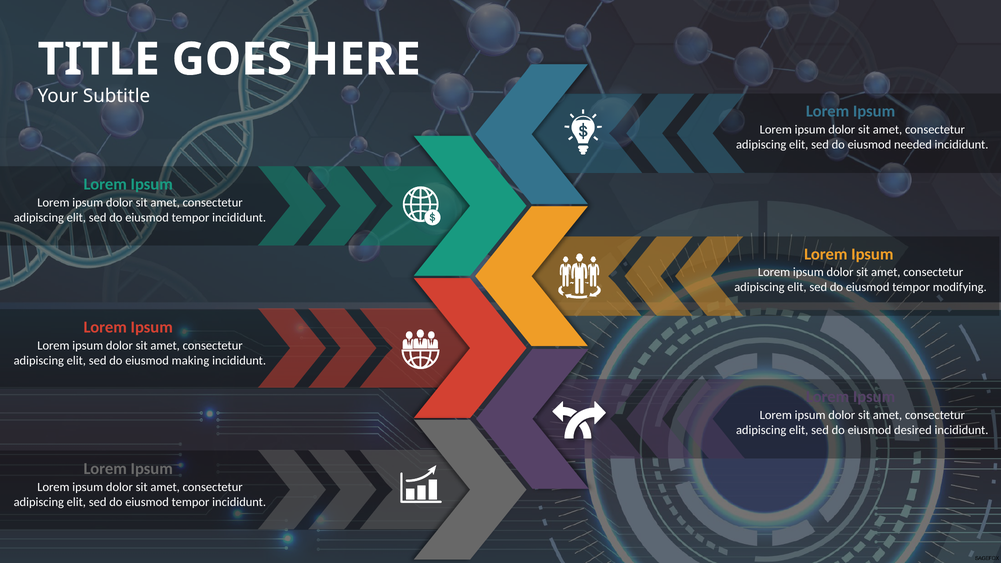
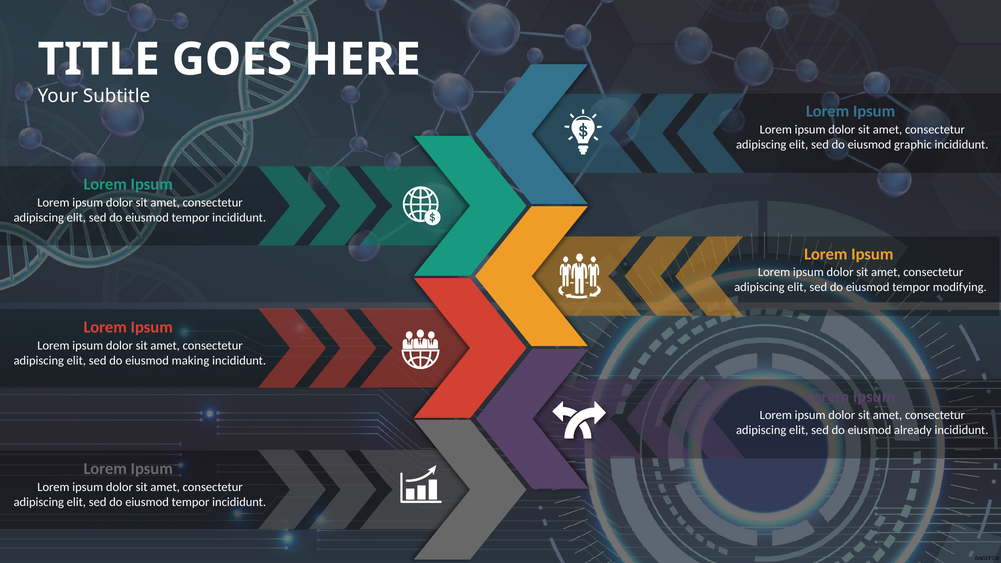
needed: needed -> graphic
desired: desired -> already
